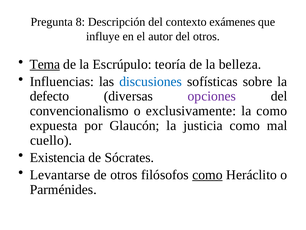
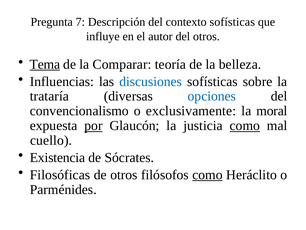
8: 8 -> 7
contexto exámenes: exámenes -> sofísticas
Escrúpulo: Escrúpulo -> Comparar
defecto: defecto -> trataría
opciones colour: purple -> blue
la como: como -> moral
por underline: none -> present
como at (245, 125) underline: none -> present
Levantarse: Levantarse -> Filosóficas
